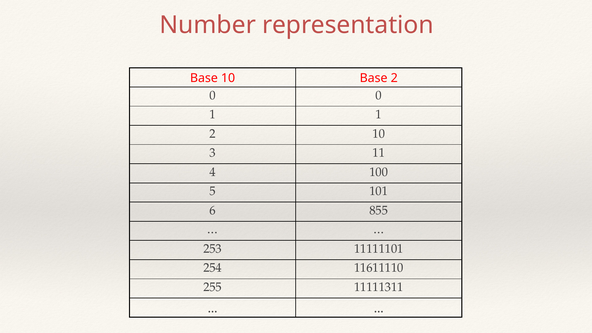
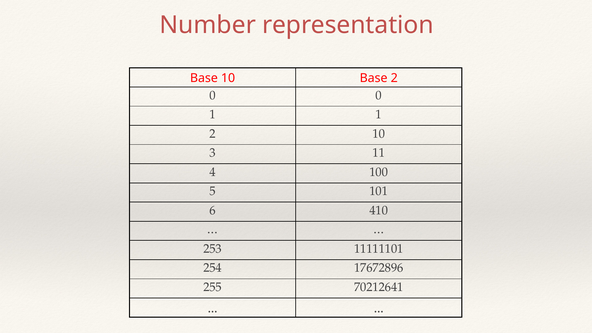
855: 855 -> 410
11611110: 11611110 -> 17672896
11111311: 11111311 -> 70212641
